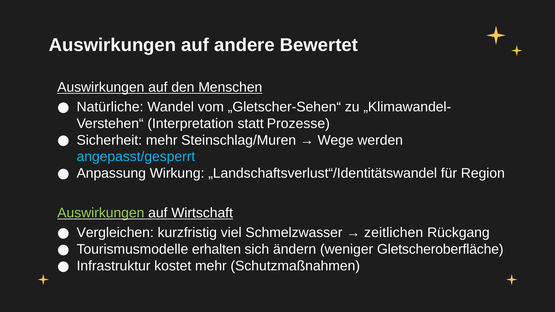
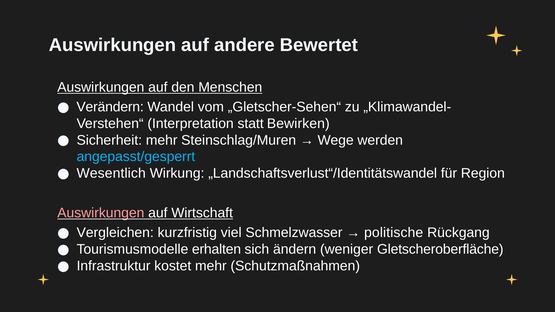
Natürliche: Natürliche -> Verändern
Prozesse: Prozesse -> Bewirken
Anpassung: Anpassung -> Wesentlich
Auswirkungen at (101, 213) colour: light green -> pink
zeitlichen: zeitlichen -> politische
